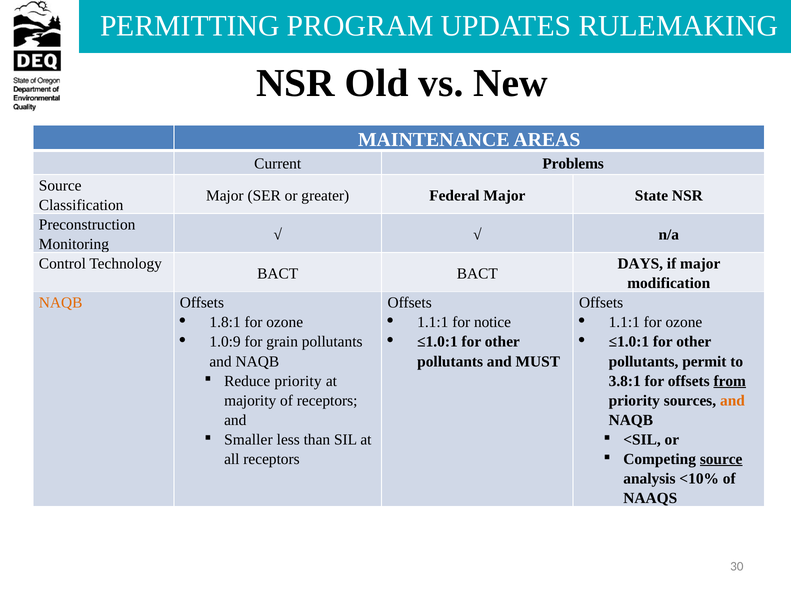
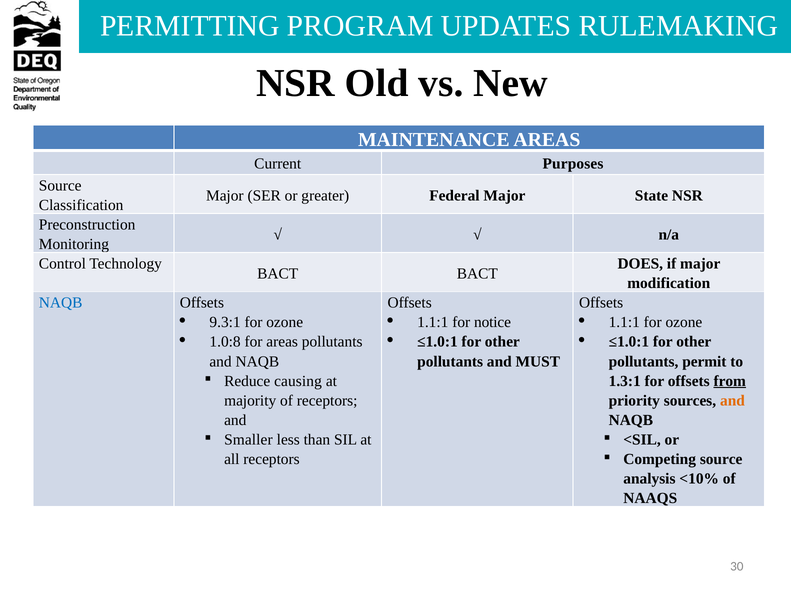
Problems: Problems -> Purposes
DAYS: DAYS -> DOES
NAQB at (61, 303) colour: orange -> blue
1.8:1: 1.8:1 -> 9.3:1
1.0:9: 1.0:9 -> 1.0:8
for grain: grain -> areas
Reduce priority: priority -> causing
3.8:1: 3.8:1 -> 1.3:1
source at (721, 459) underline: present -> none
